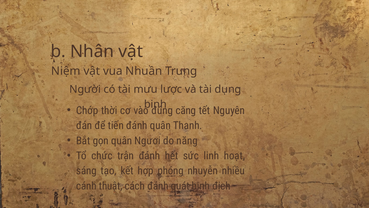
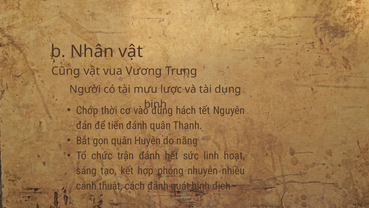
Niệm: Niệm -> Cũng
Nhuần: Nhuần -> Vương
căng: căng -> hách
Ngươi: Ngươi -> Huyện
